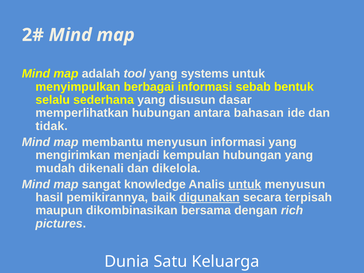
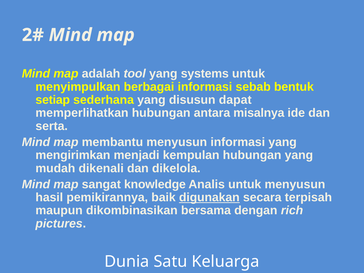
selalu: selalu -> setiap
dasar: dasar -> dapat
bahasan: bahasan -> misalnya
tidak: tidak -> serta
untuk at (245, 184) underline: present -> none
